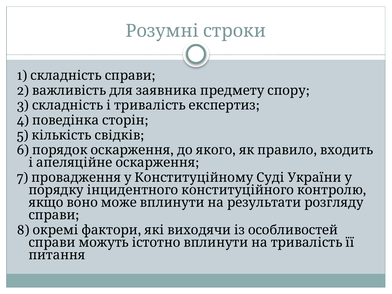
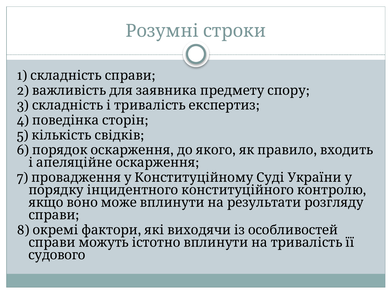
питання: питання -> судового
